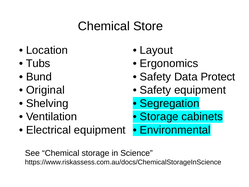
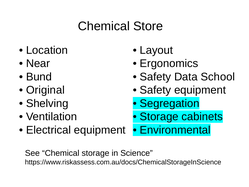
Tubs: Tubs -> Near
Protect: Protect -> School
